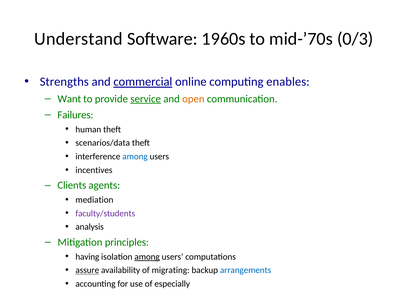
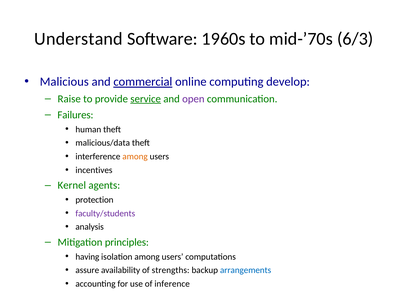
0/3: 0/3 -> 6/3
Strengths: Strengths -> Malicious
enables: enables -> develop
Want: Want -> Raise
open colour: orange -> purple
scenarios/data: scenarios/data -> malicious/data
among at (135, 157) colour: blue -> orange
Clients: Clients -> Kernel
mediation: mediation -> protection
among at (147, 257) underline: present -> none
assure underline: present -> none
migrating: migrating -> strengths
especially: especially -> inference
